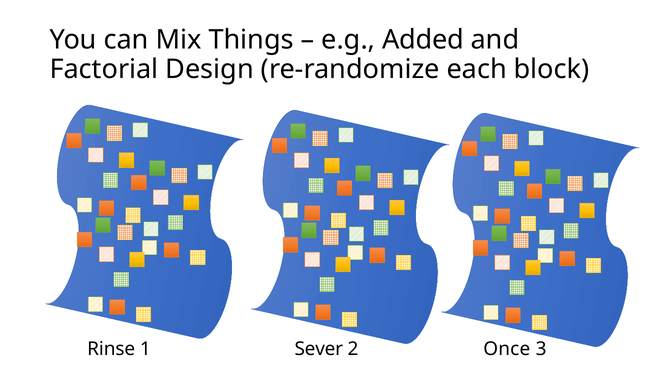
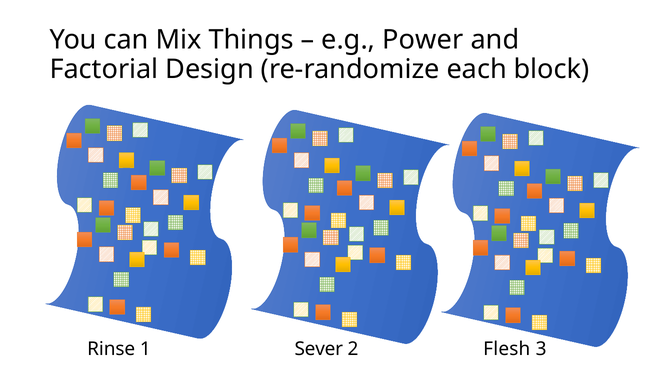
Added: Added -> Power
Once: Once -> Flesh
